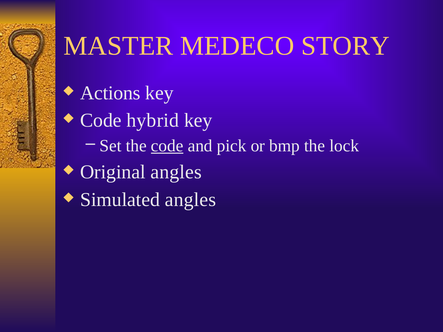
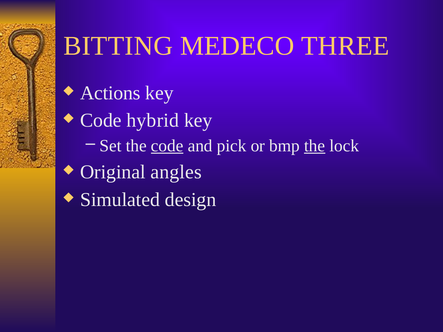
MASTER: MASTER -> BITTING
STORY: STORY -> THREE
the at (315, 146) underline: none -> present
Simulated angles: angles -> design
